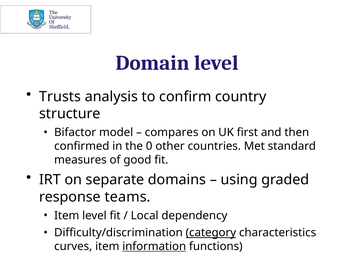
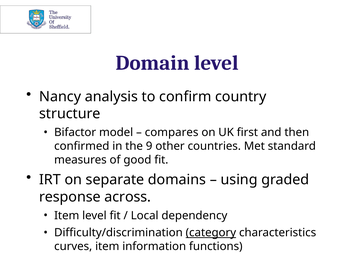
Trusts: Trusts -> Nancy
0: 0 -> 9
teams: teams -> across
information underline: present -> none
